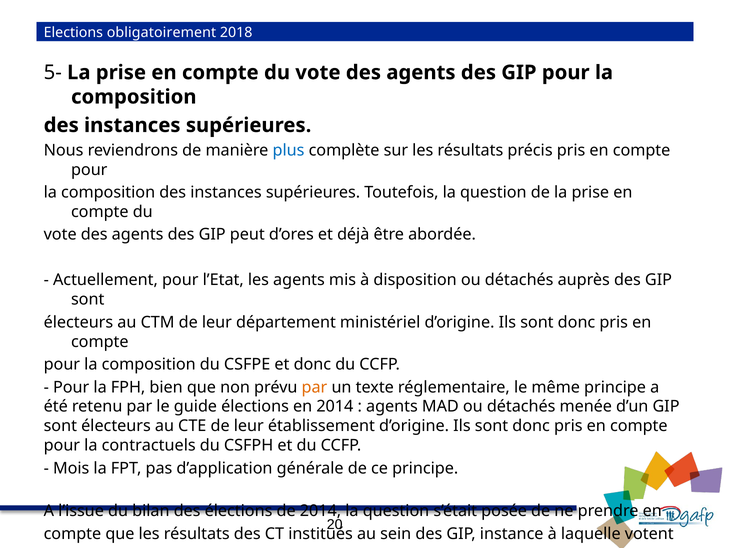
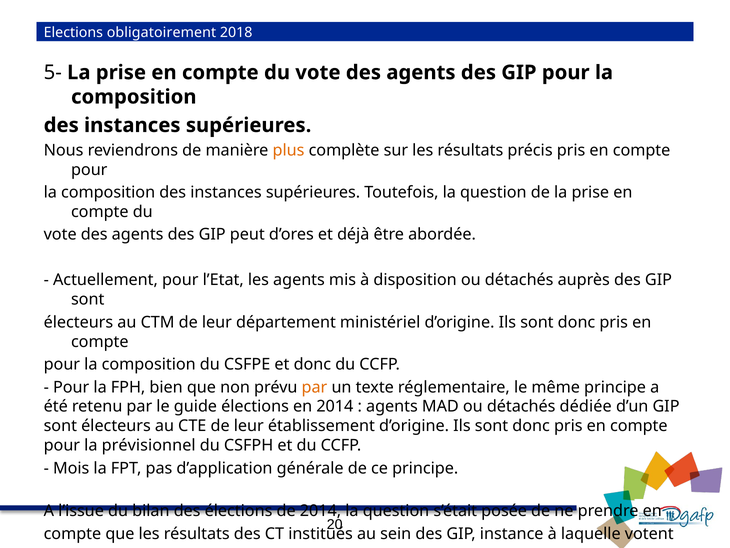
plus colour: blue -> orange
menée: menée -> dédiée
contractuels: contractuels -> prévisionnel
